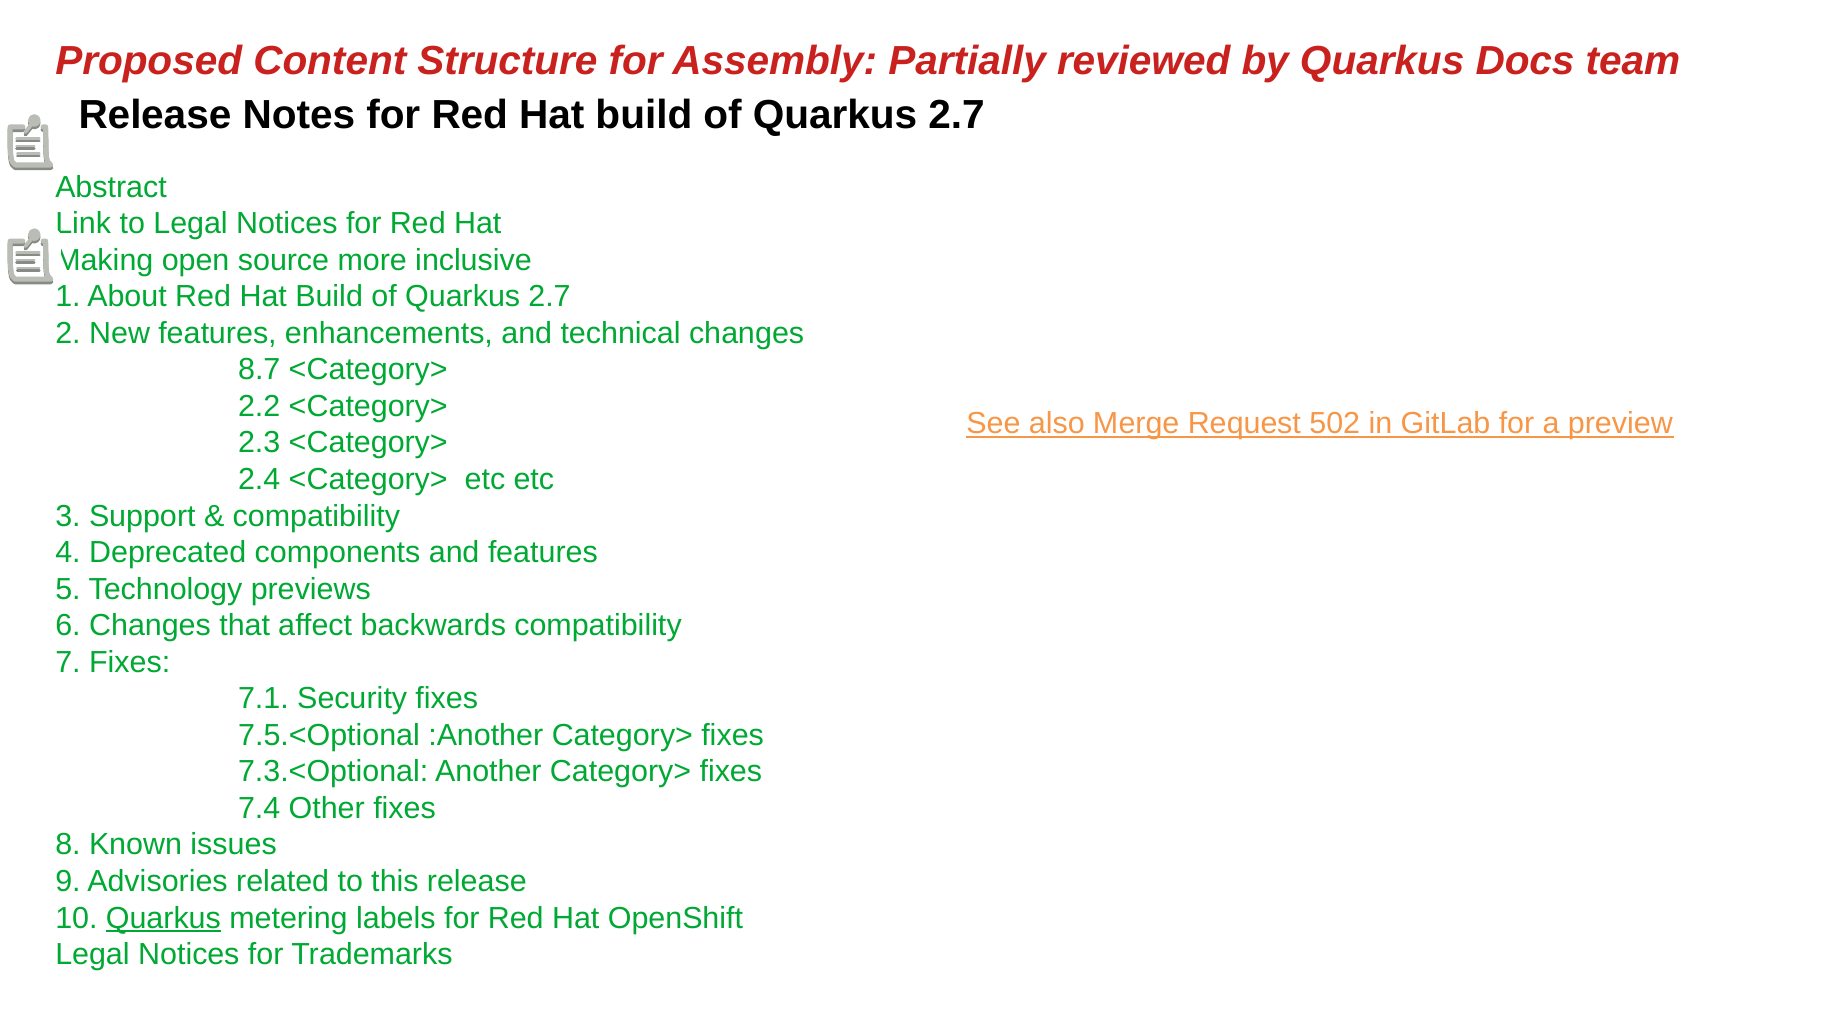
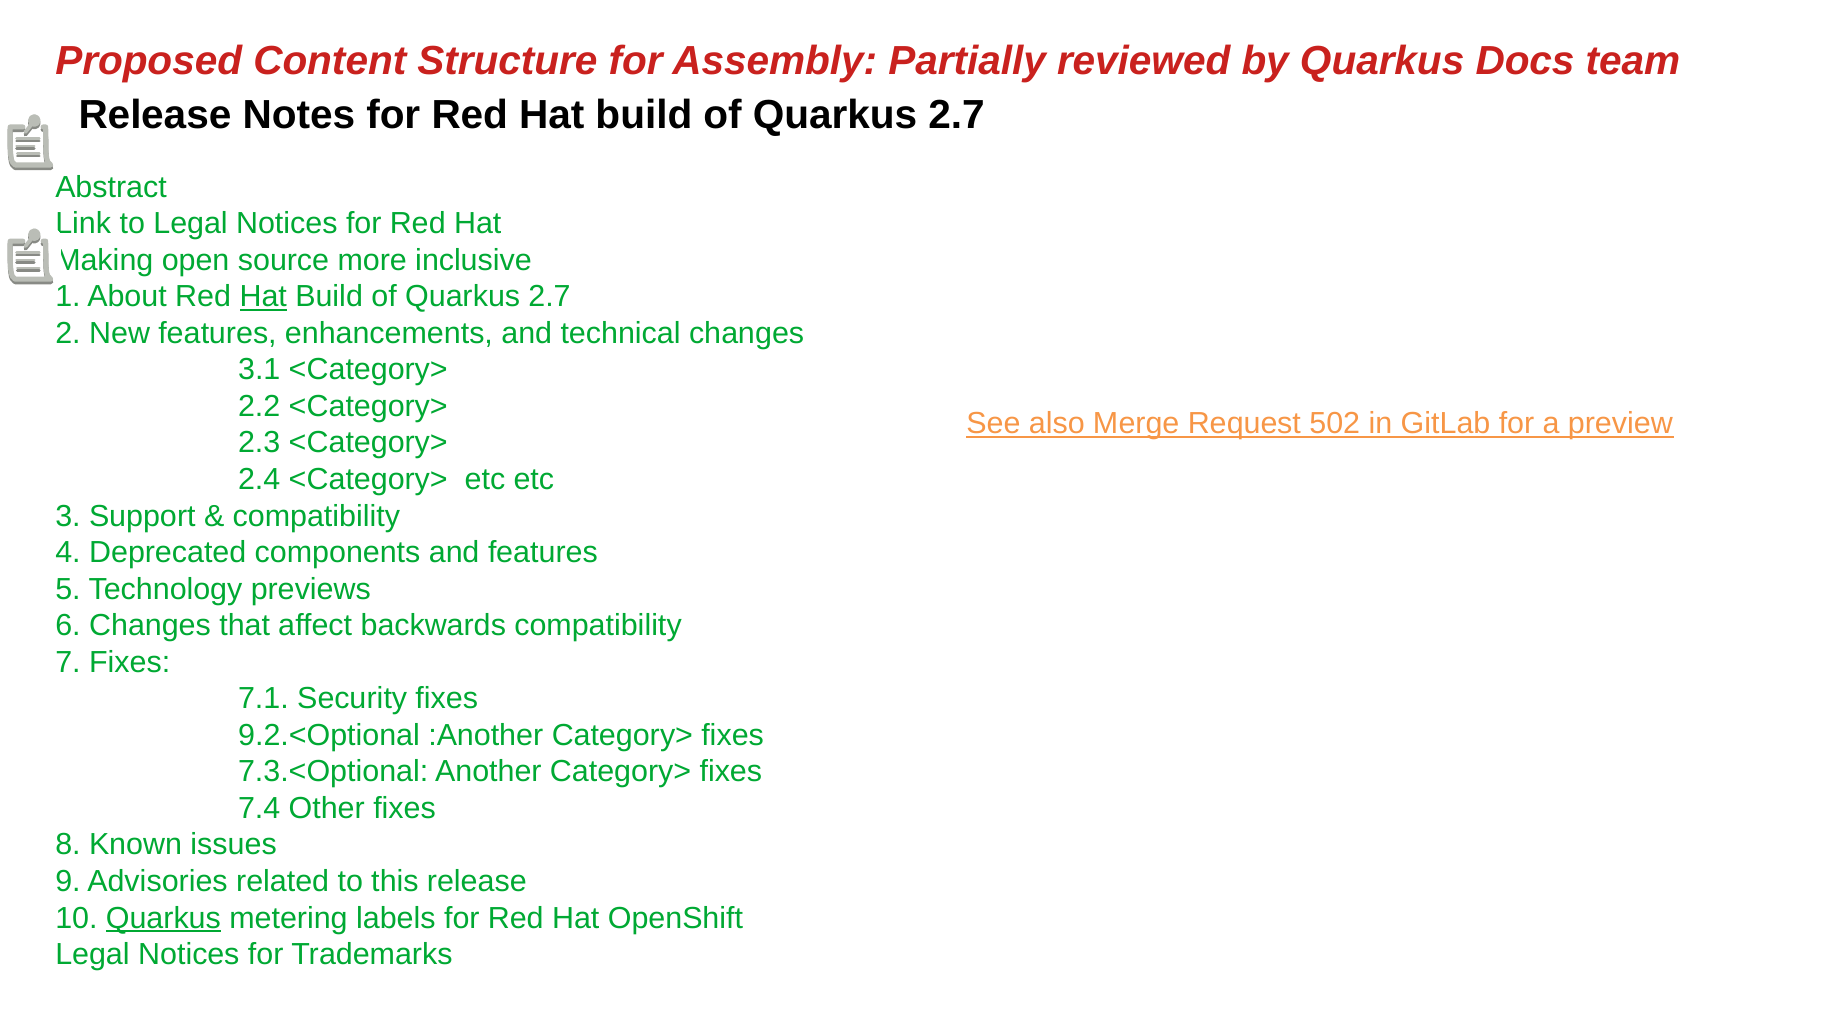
Hat at (263, 297) underline: none -> present
8.7: 8.7 -> 3.1
7.5.<Optional: 7.5.<Optional -> 9.2.<Optional
